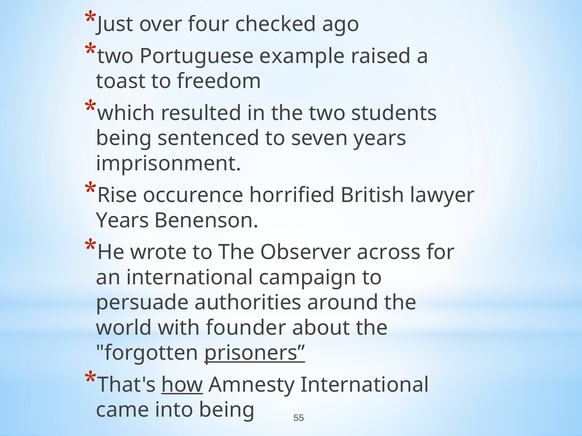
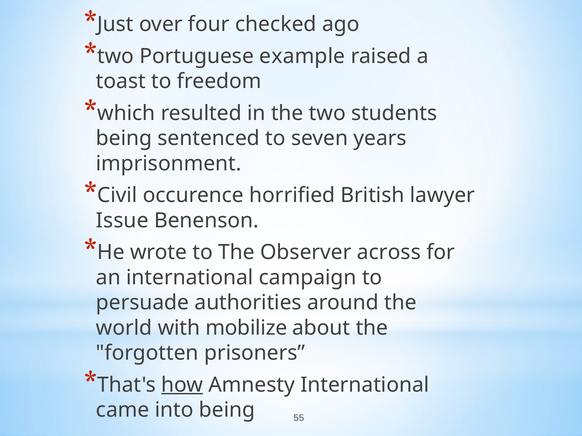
Rise: Rise -> Civil
Years at (122, 221): Years -> Issue
founder: founder -> mobilize
prisoners underline: present -> none
